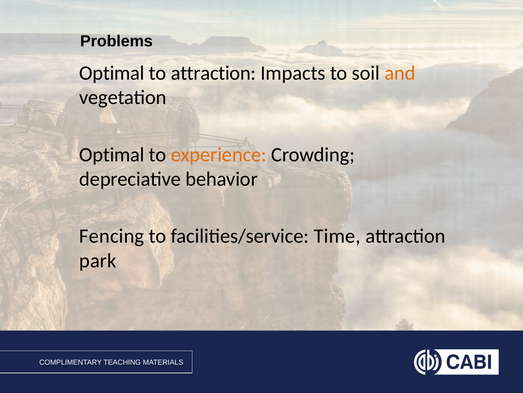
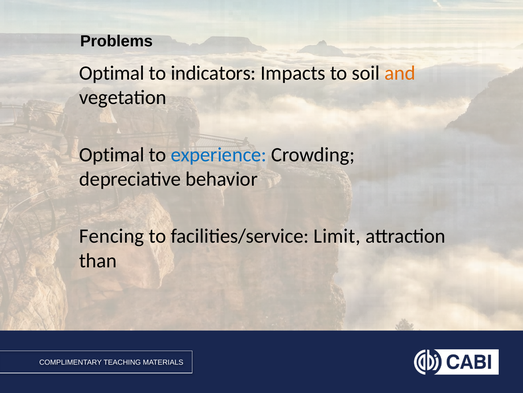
to attraction: attraction -> indicators
experience colour: orange -> blue
Time: Time -> Limit
park: park -> than
